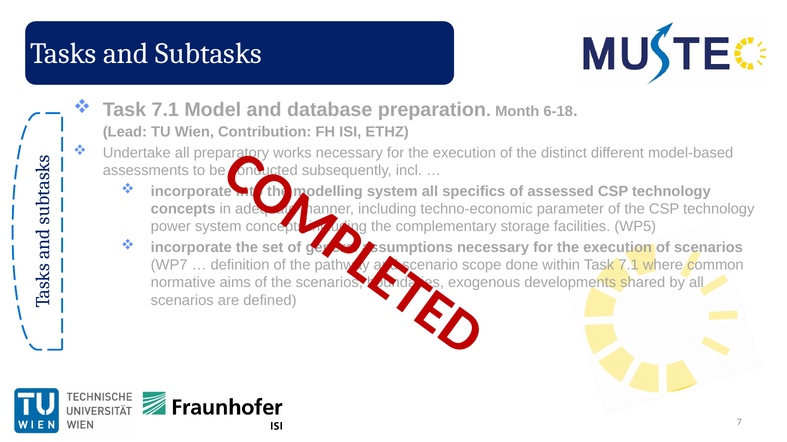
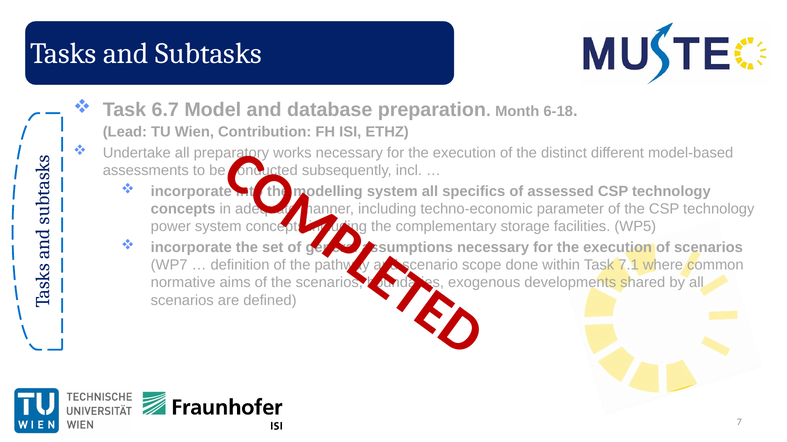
7.1 at (165, 110): 7.1 -> 6.7
